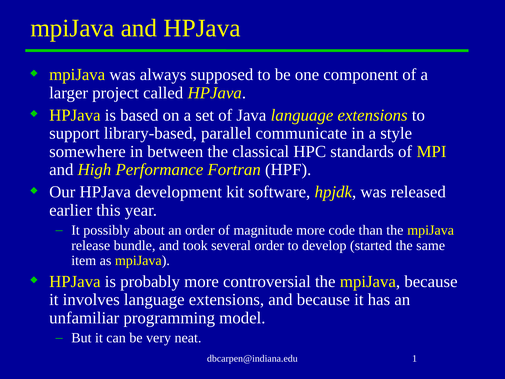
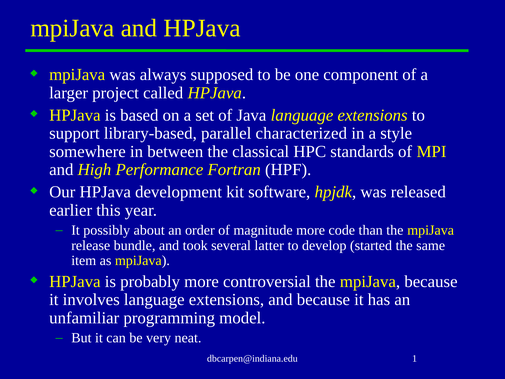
communicate: communicate -> characterized
several order: order -> latter
